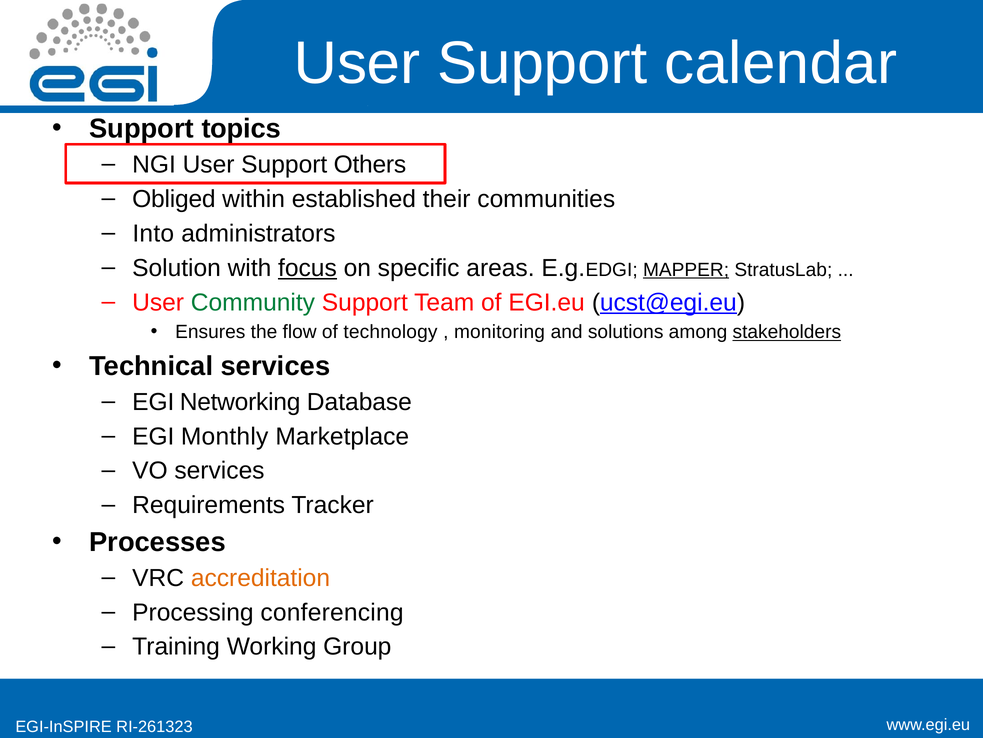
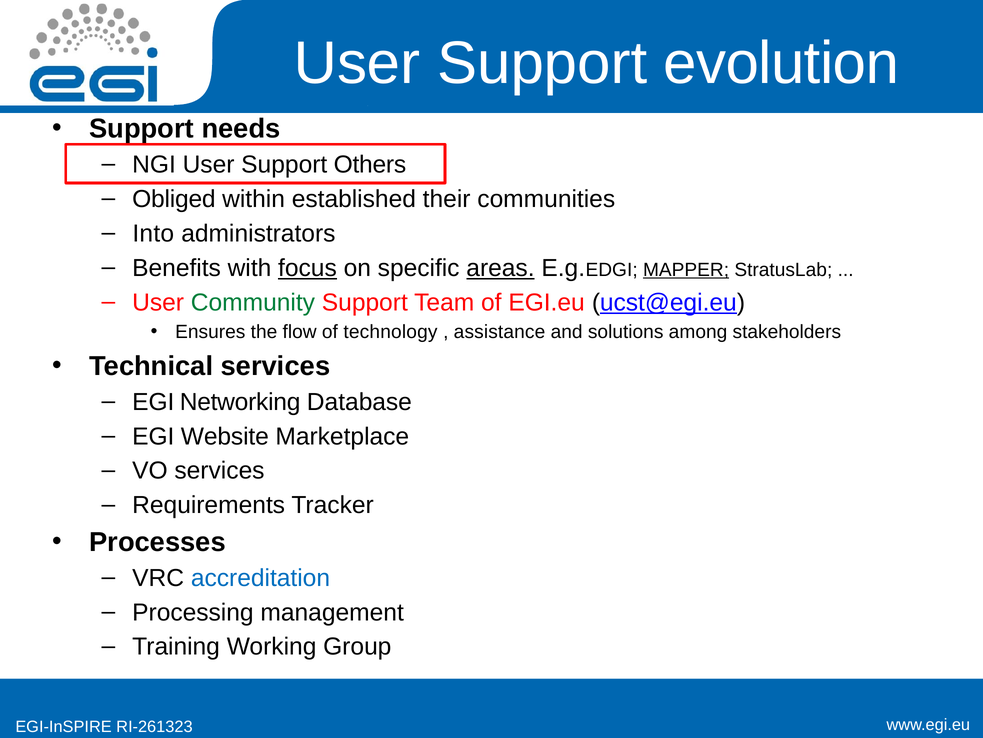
calendar: calendar -> evolution
topics: topics -> needs
Solution: Solution -> Benefits
areas underline: none -> present
monitoring: monitoring -> assistance
stakeholders underline: present -> none
Monthly: Monthly -> Website
accreditation colour: orange -> blue
conferencing: conferencing -> management
